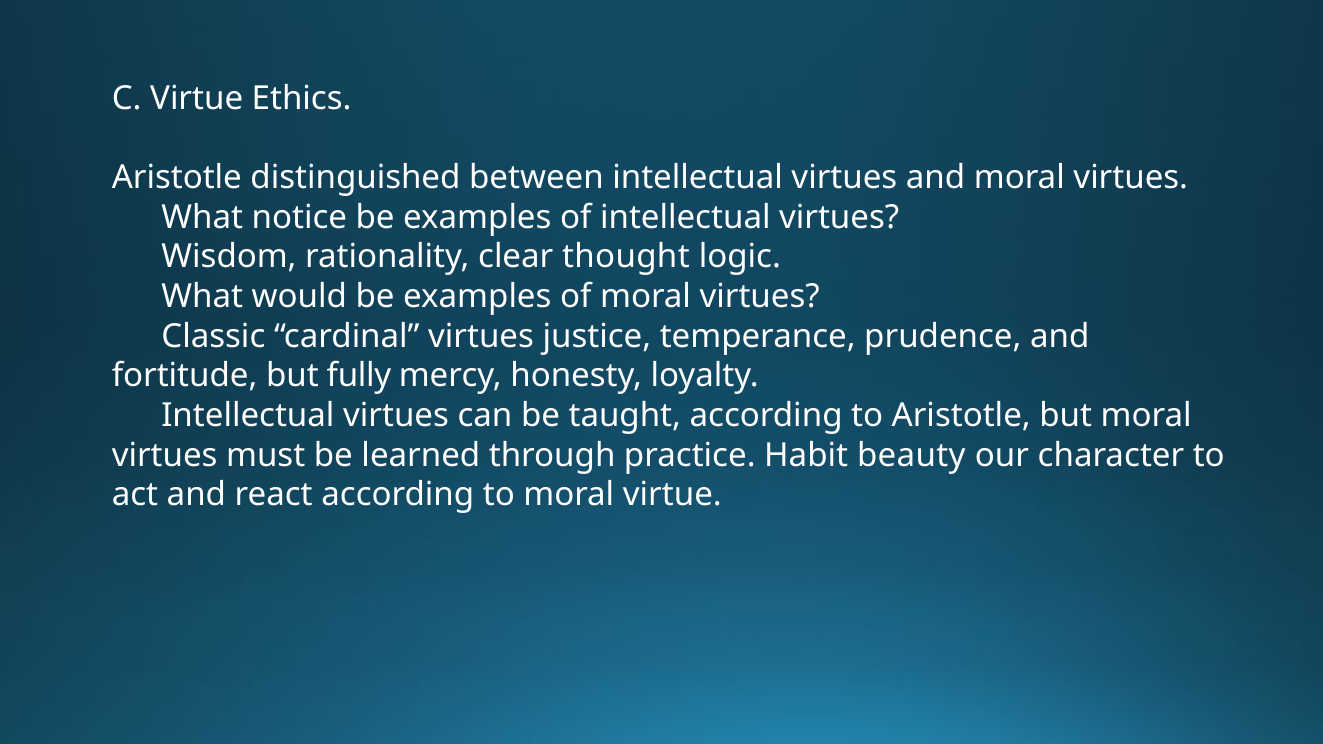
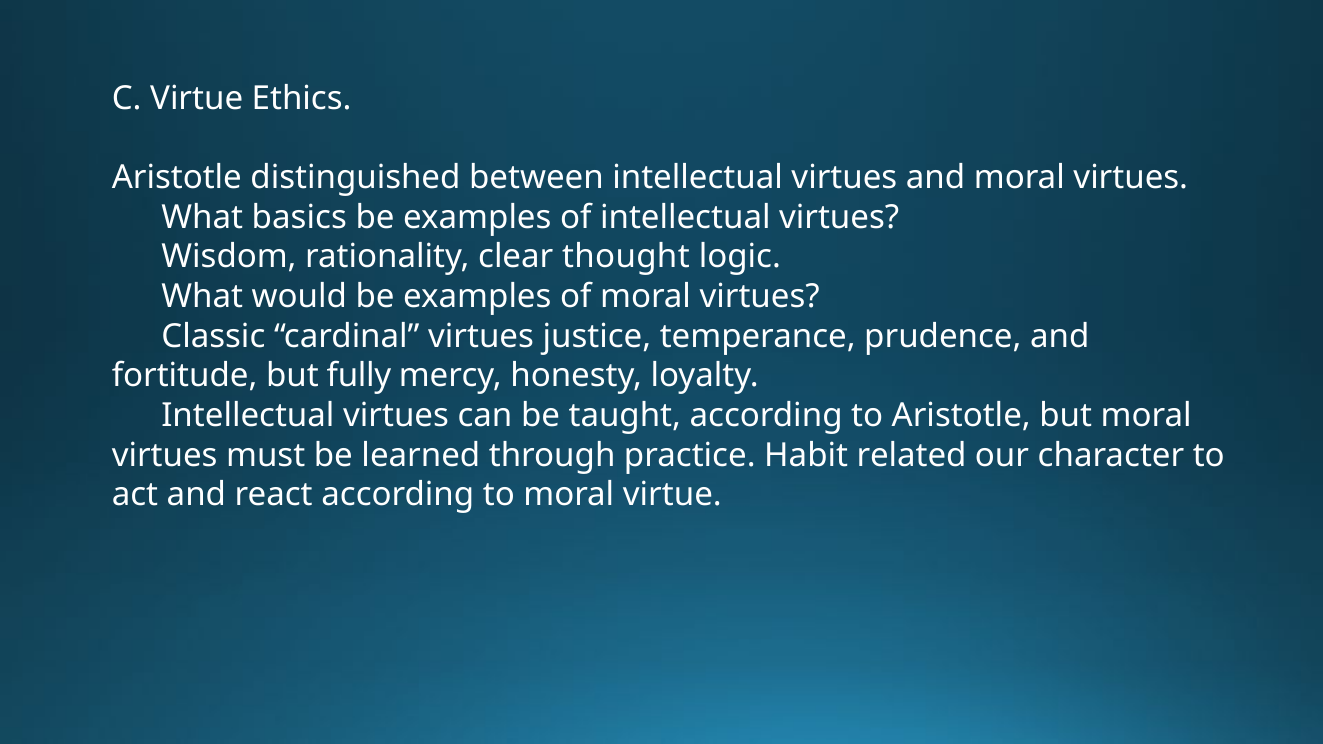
notice: notice -> basics
beauty: beauty -> related
